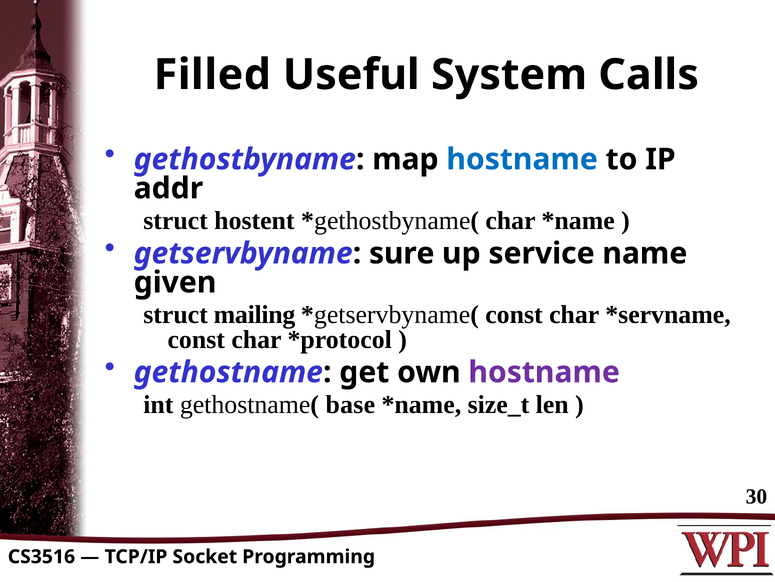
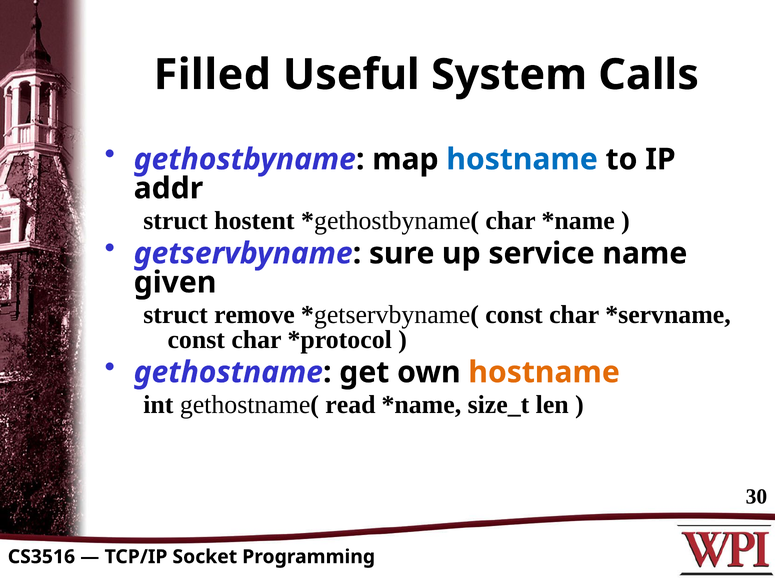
mailing: mailing -> remove
hostname at (544, 372) colour: purple -> orange
base: base -> read
